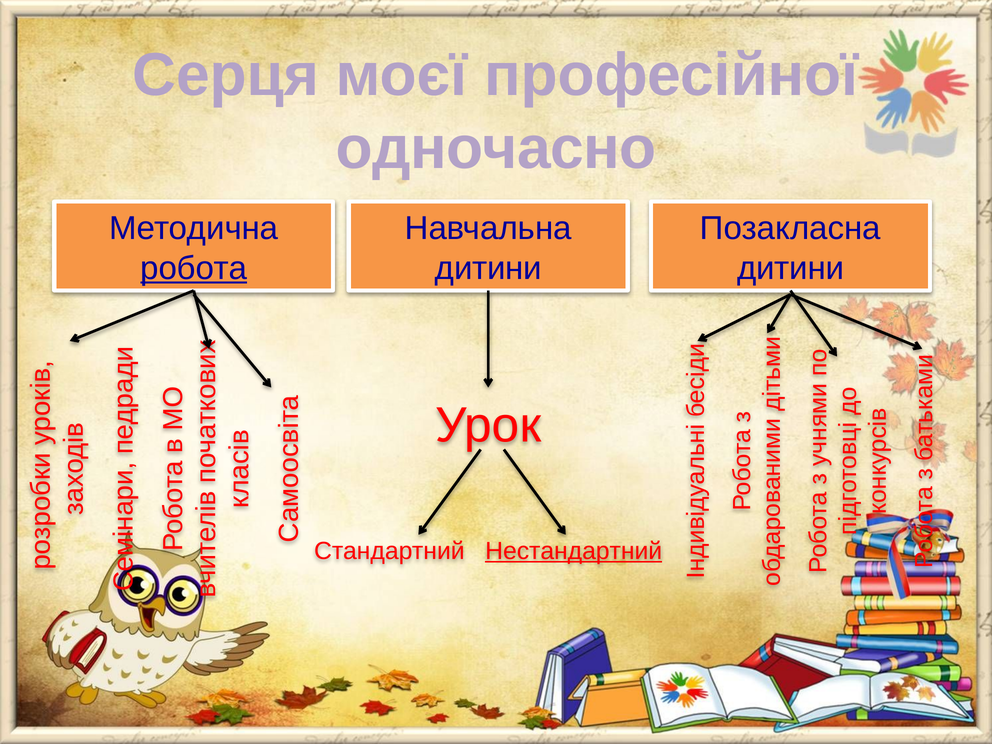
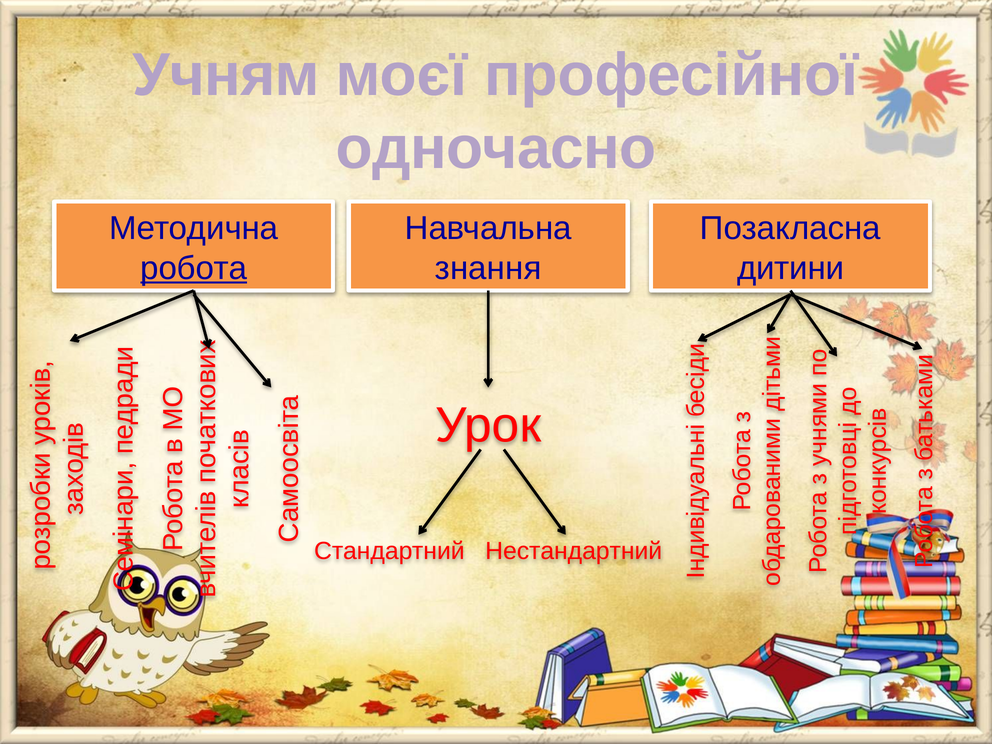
Серця: Серця -> Учням
дитини at (488, 268): дитини -> знання
Нестандартний underline: present -> none
